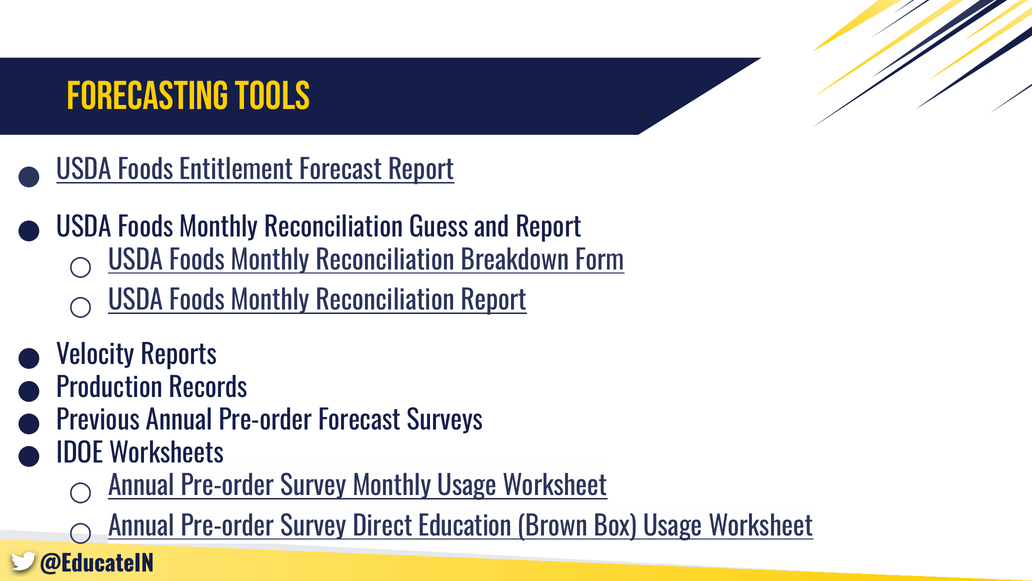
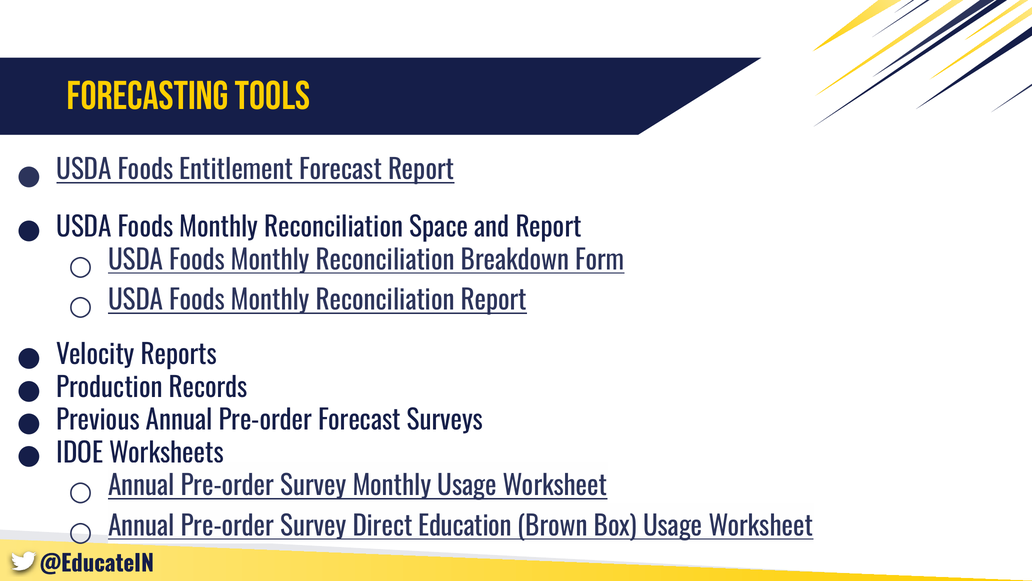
Guess: Guess -> Space
